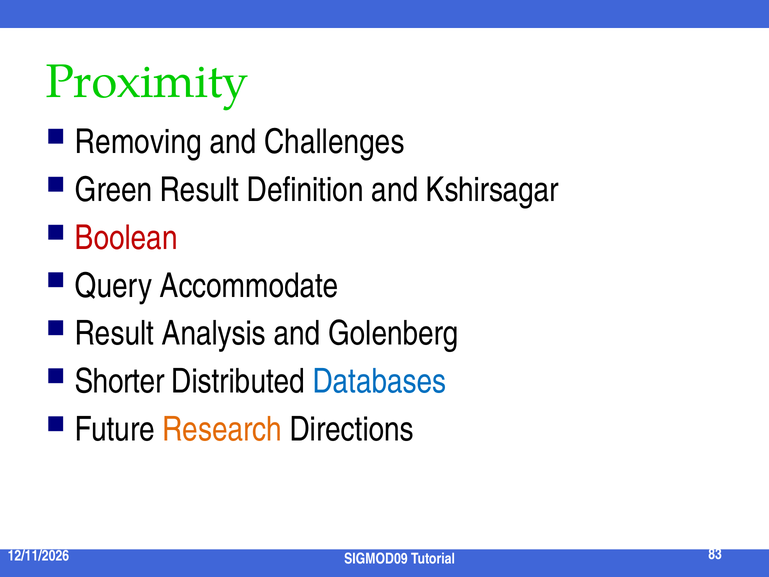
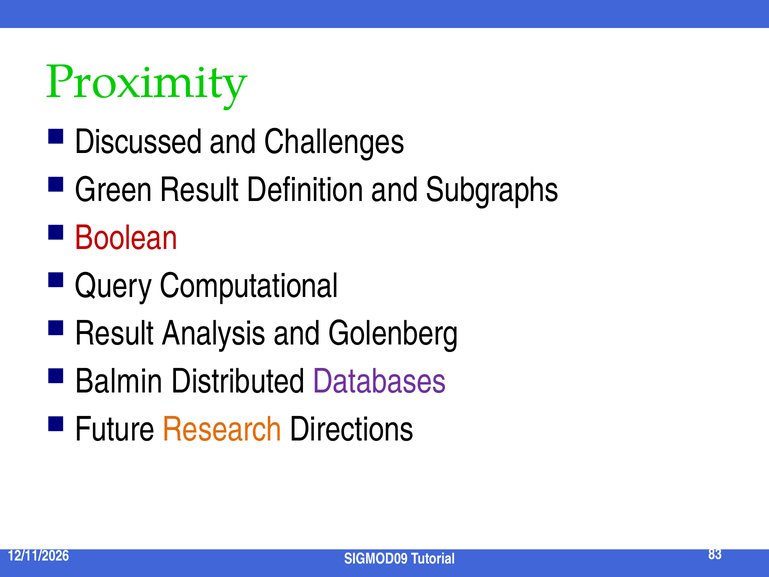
Removing: Removing -> Discussed
Kshirsagar: Kshirsagar -> Subgraphs
Accommodate: Accommodate -> Computational
Shorter: Shorter -> Balmin
Databases colour: blue -> purple
